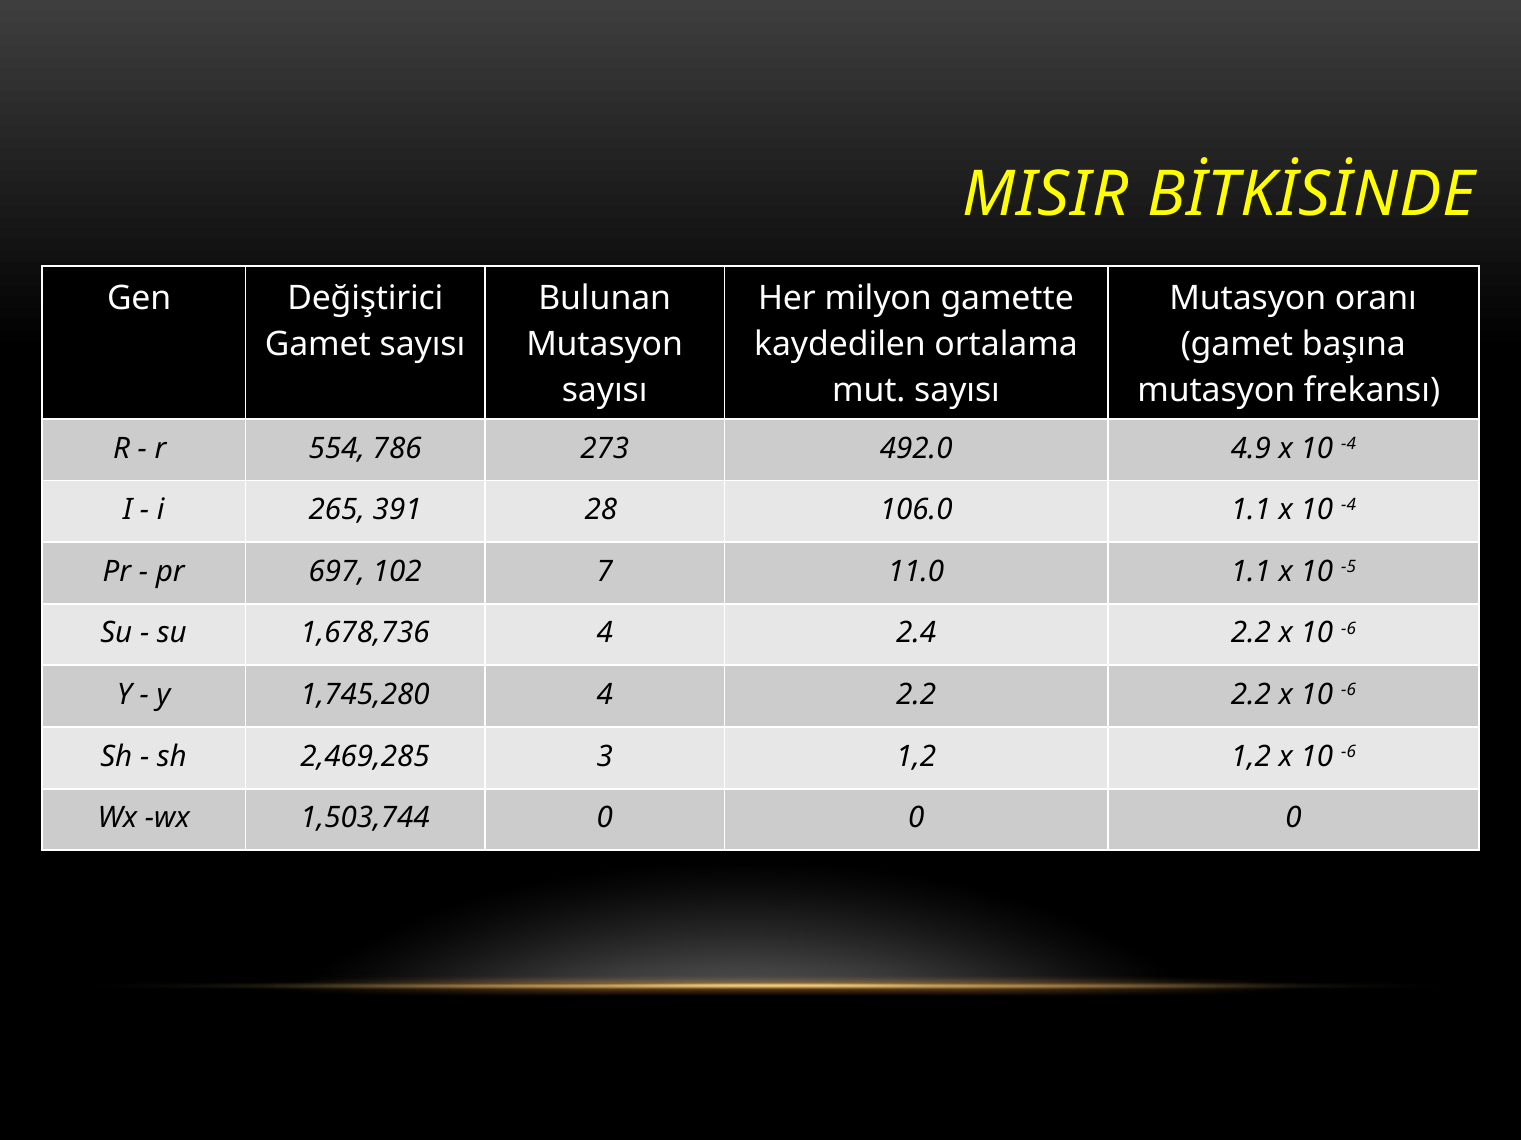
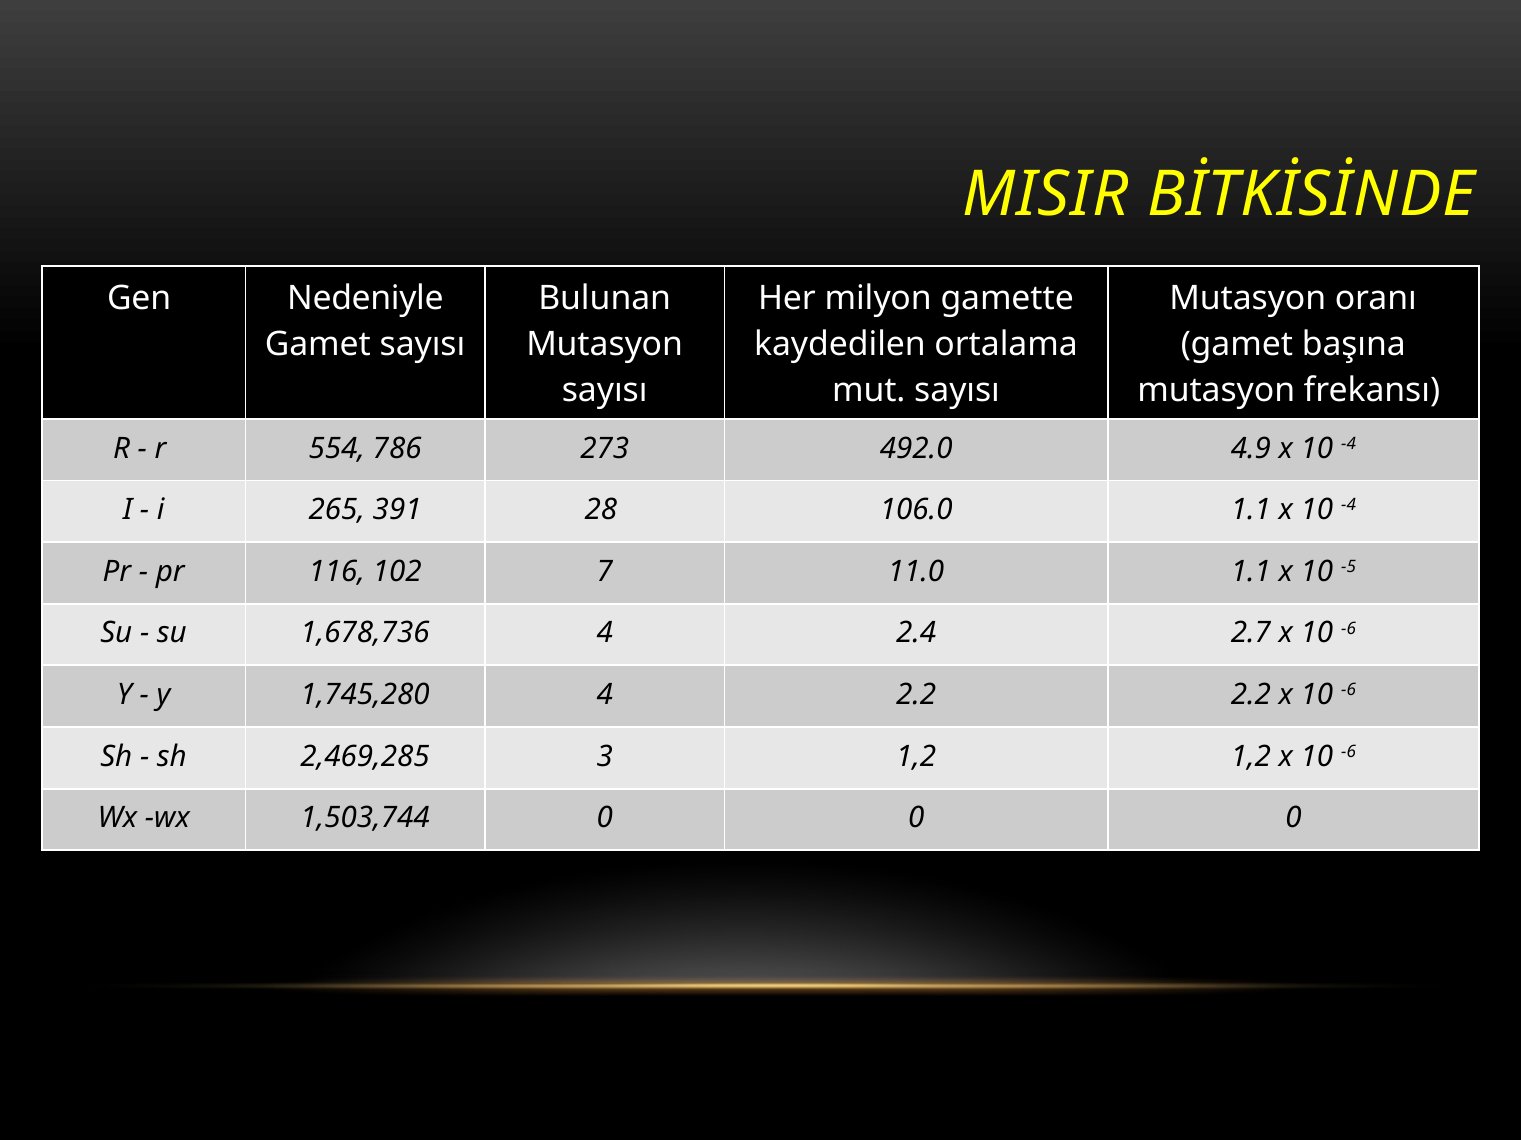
Değiştirici: Değiştirici -> Nedeniyle
697: 697 -> 116
2.4 2.2: 2.2 -> 2.7
